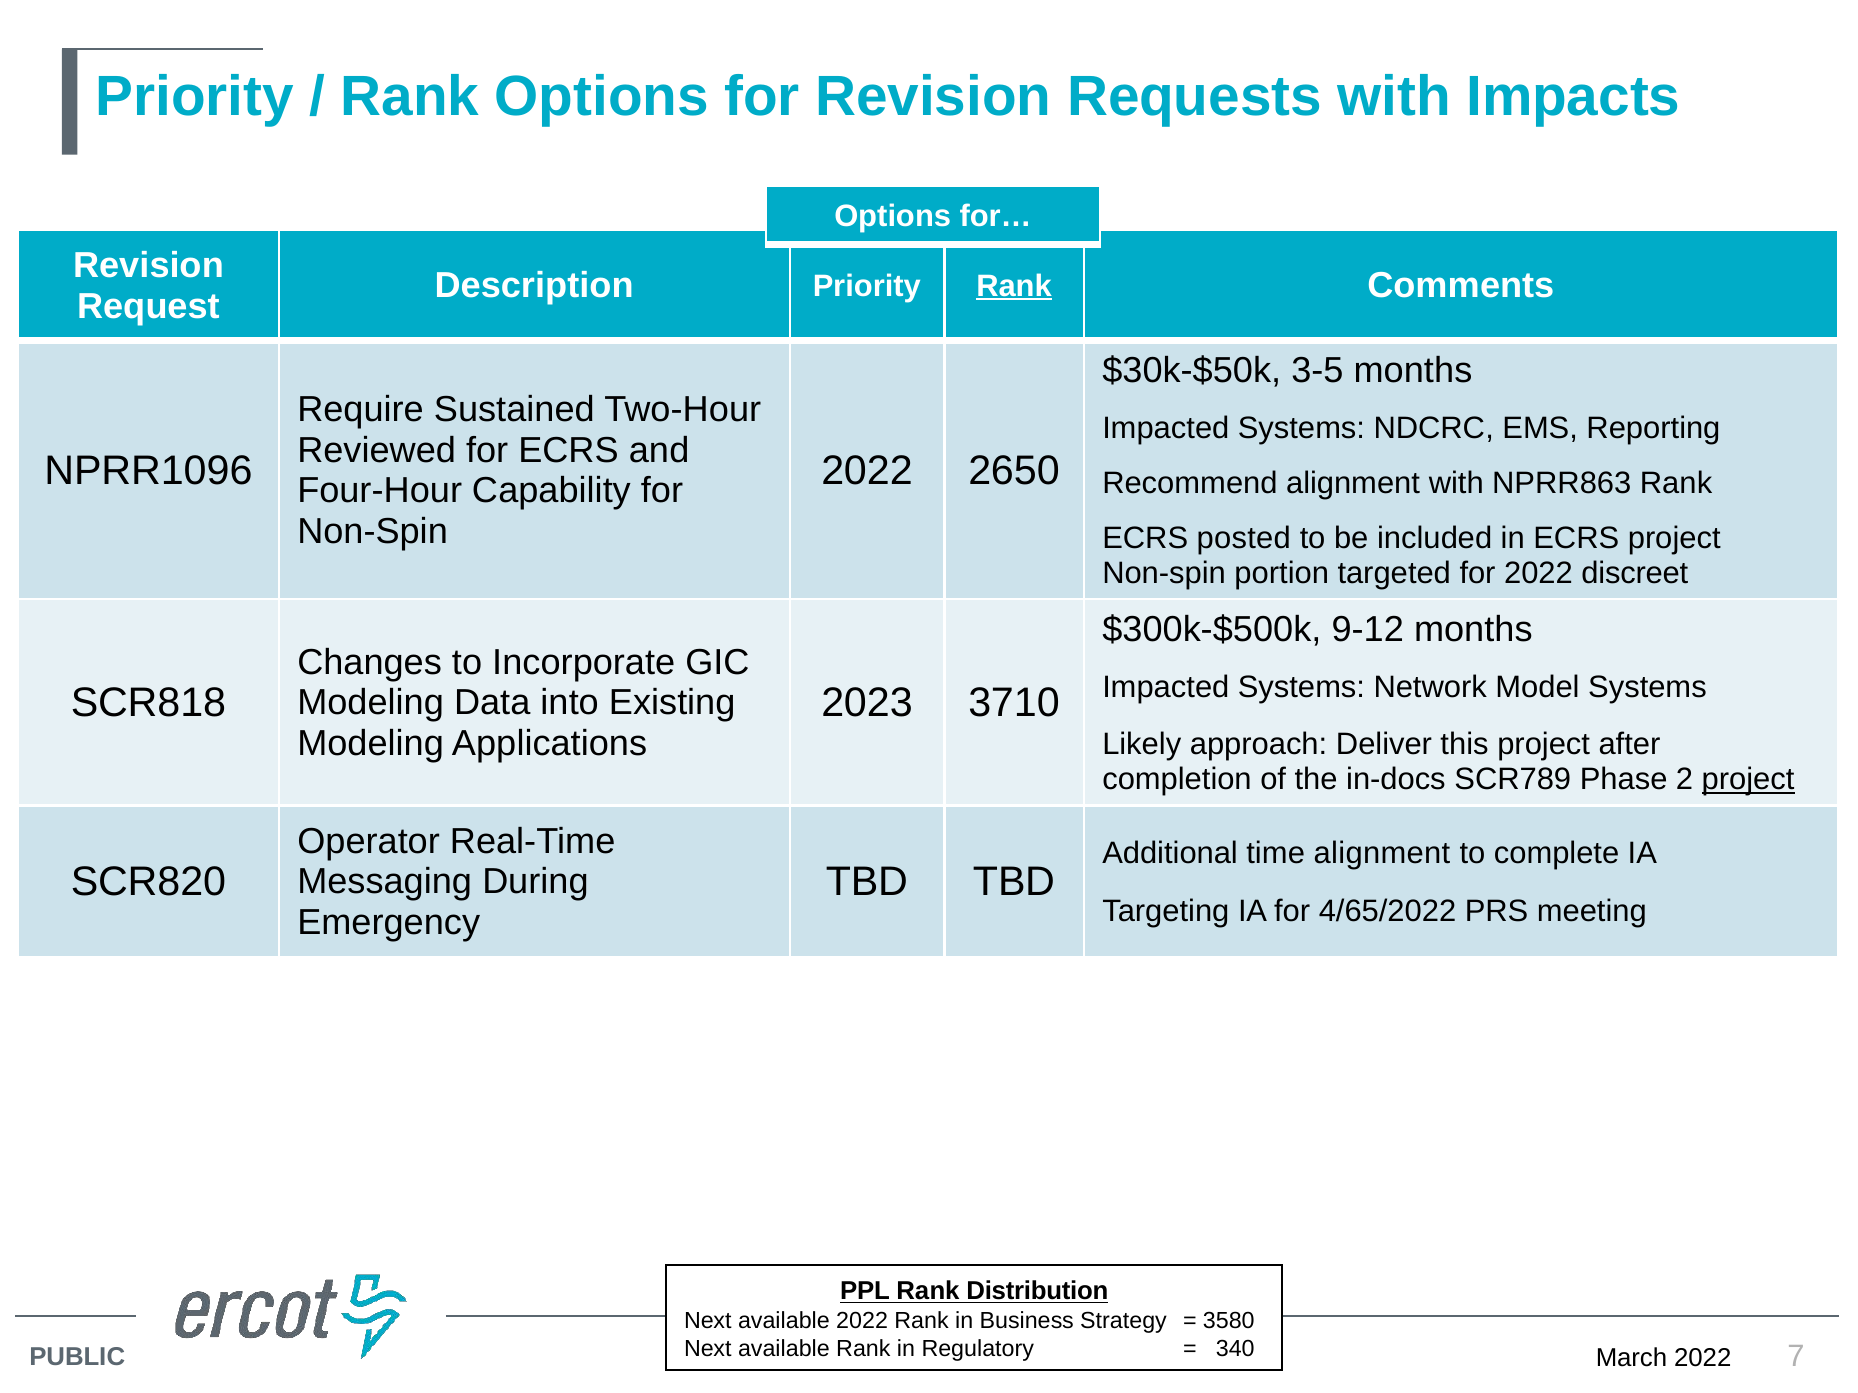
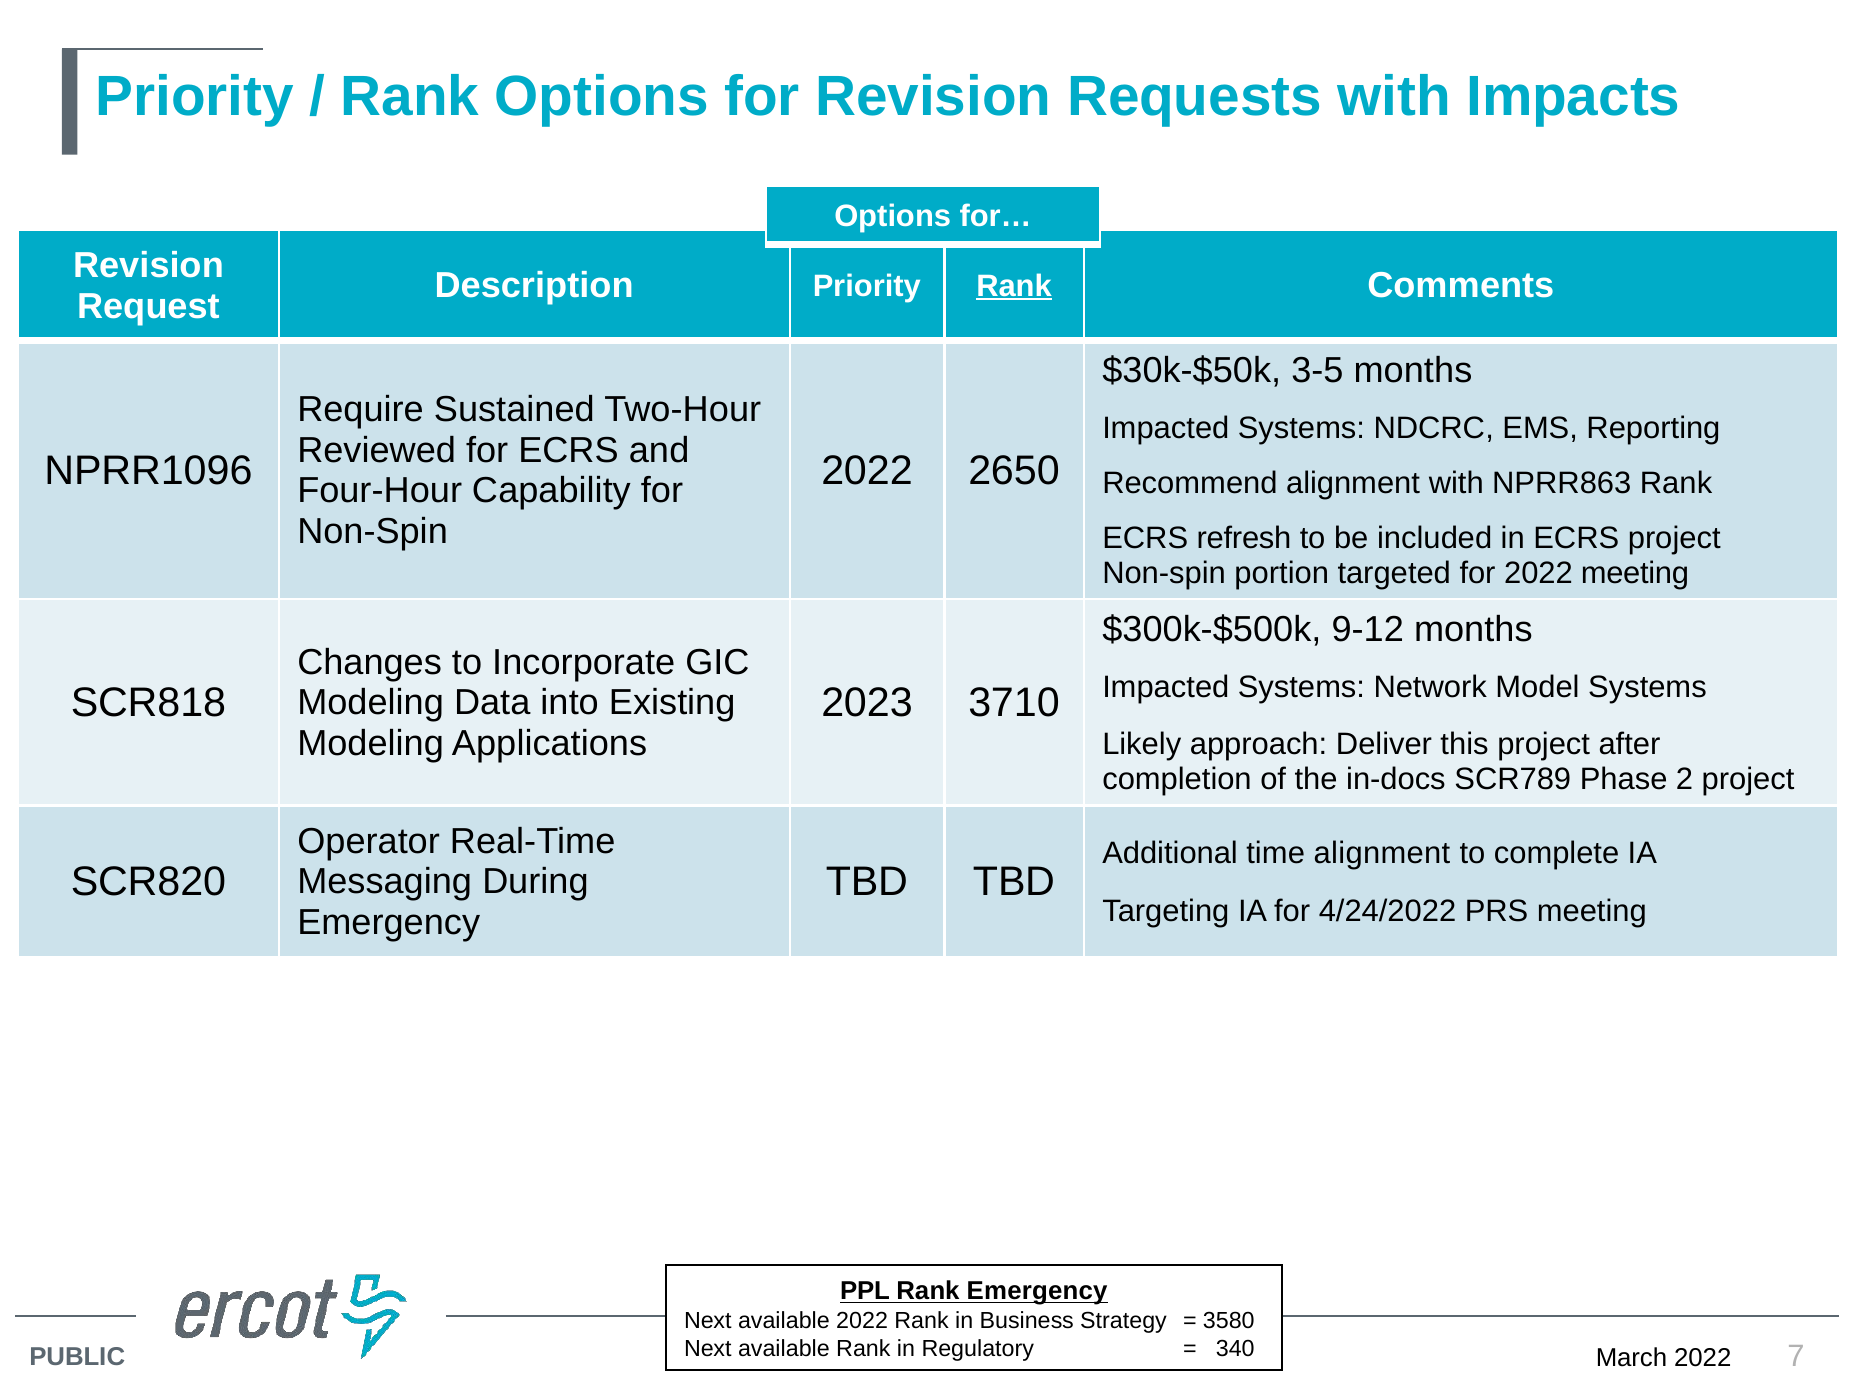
posted: posted -> refresh
2022 discreet: discreet -> meeting
project at (1748, 780) underline: present -> none
4/65/2022: 4/65/2022 -> 4/24/2022
Rank Distribution: Distribution -> Emergency
